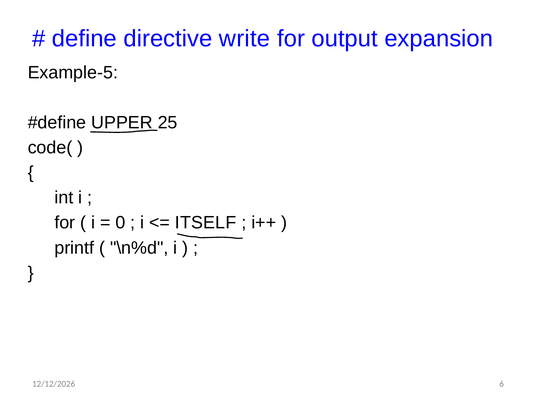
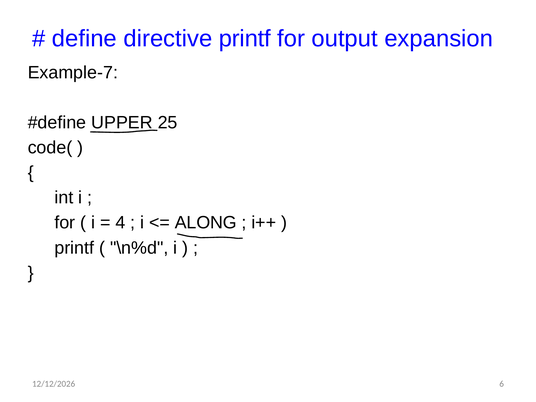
directive write: write -> printf
Example-5: Example-5 -> Example-7
0: 0 -> 4
ITSELF: ITSELF -> ALONG
